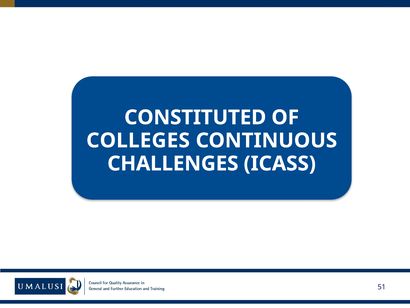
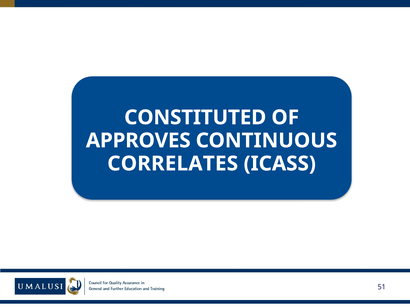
COLLEGES: COLLEGES -> APPROVES
CHALLENGES: CHALLENGES -> CORRELATES
